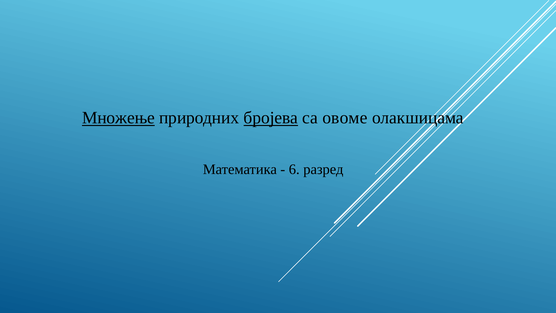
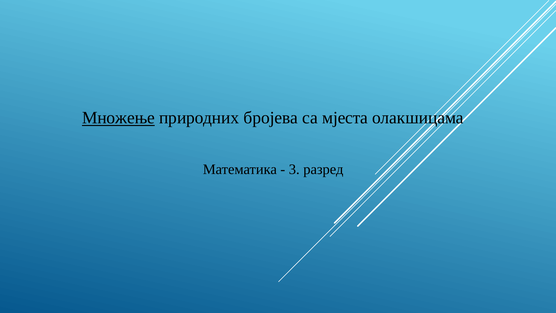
бројева underline: present -> none
овоме: овоме -> мјеста
6: 6 -> 3
